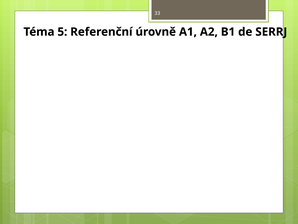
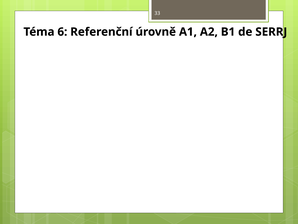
5: 5 -> 6
